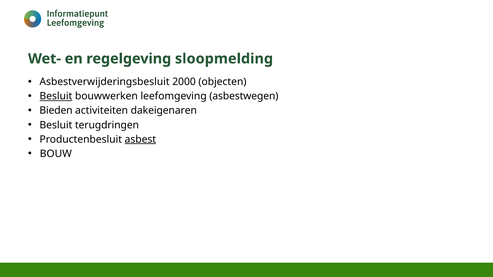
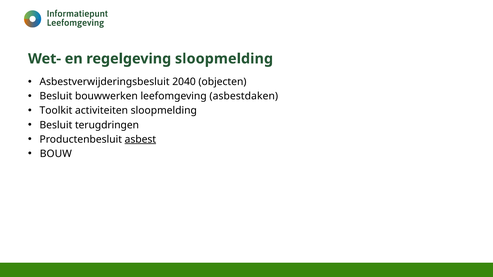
2000: 2000 -> 2040
Besluit at (56, 96) underline: present -> none
asbestwegen: asbestwegen -> asbestdaken
Bieden: Bieden -> Toolkit
activiteiten dakeigenaren: dakeigenaren -> sloopmelding
